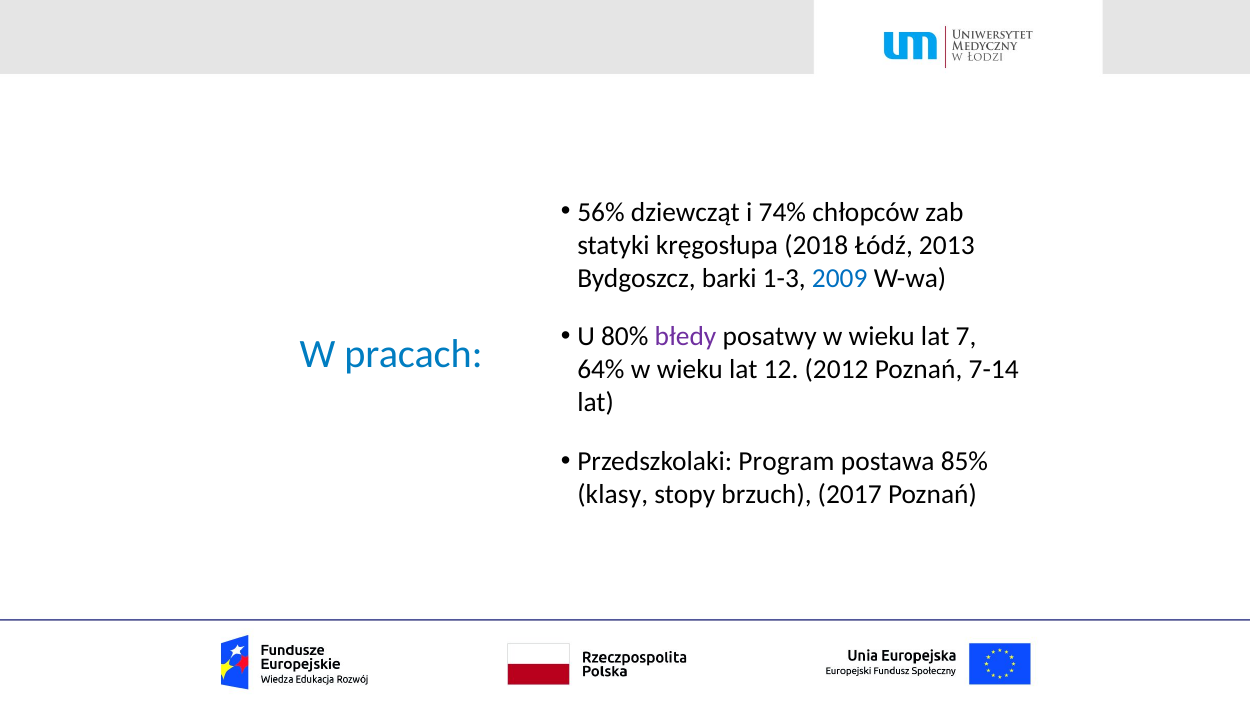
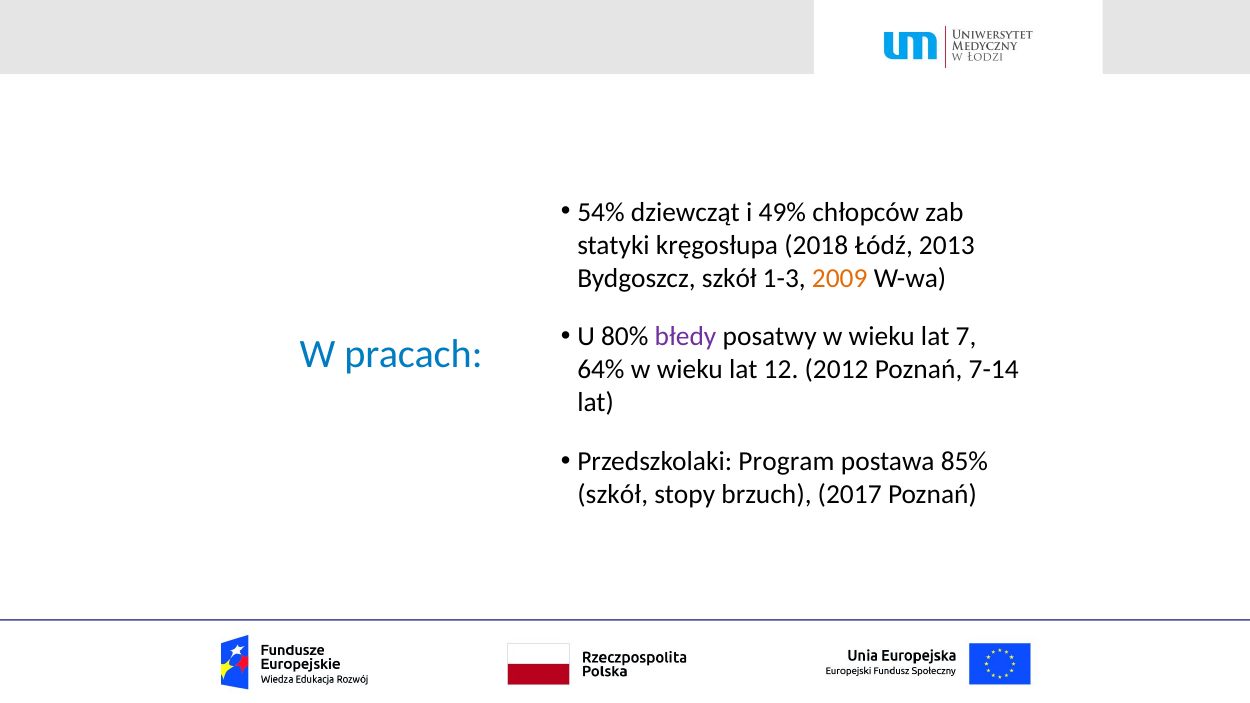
56%: 56% -> 54%
74%: 74% -> 49%
Bydgoszcz barki: barki -> szkół
2009 colour: blue -> orange
klasy at (613, 495): klasy -> szkół
